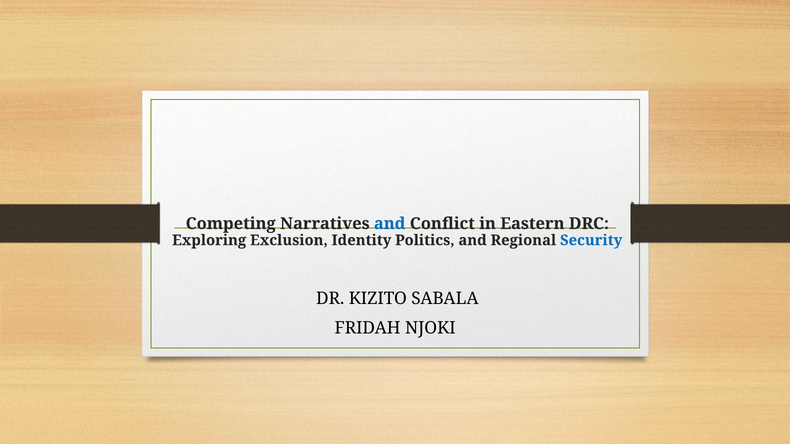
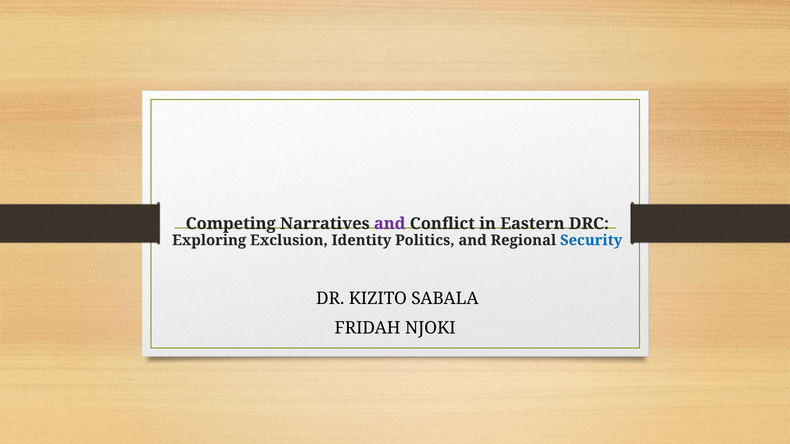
and at (390, 224) colour: blue -> purple
